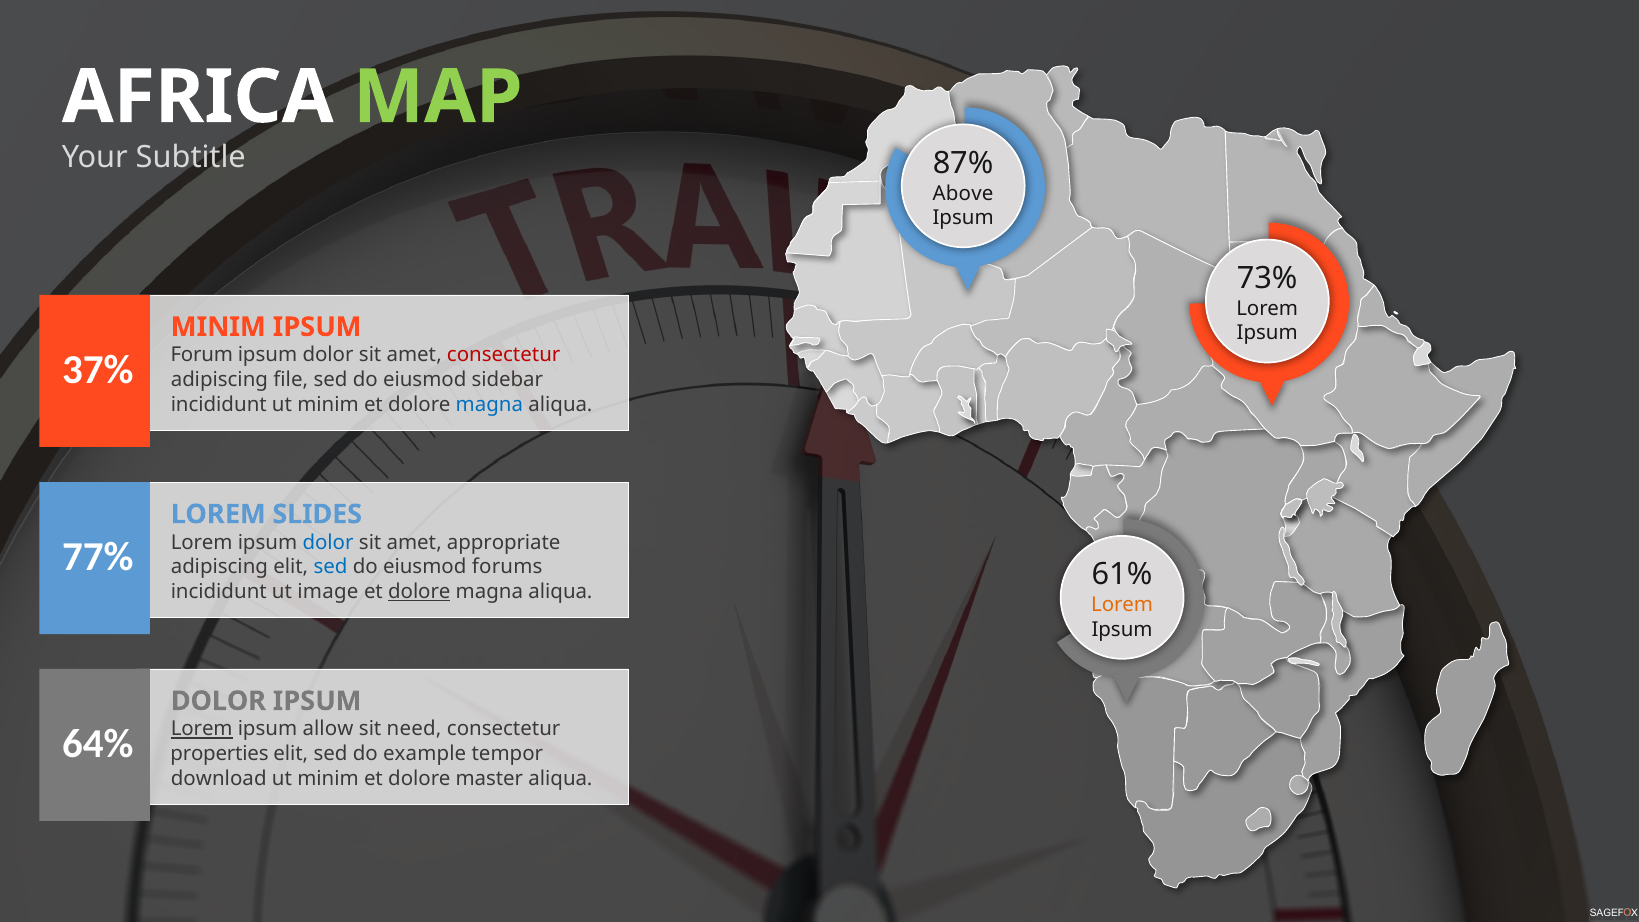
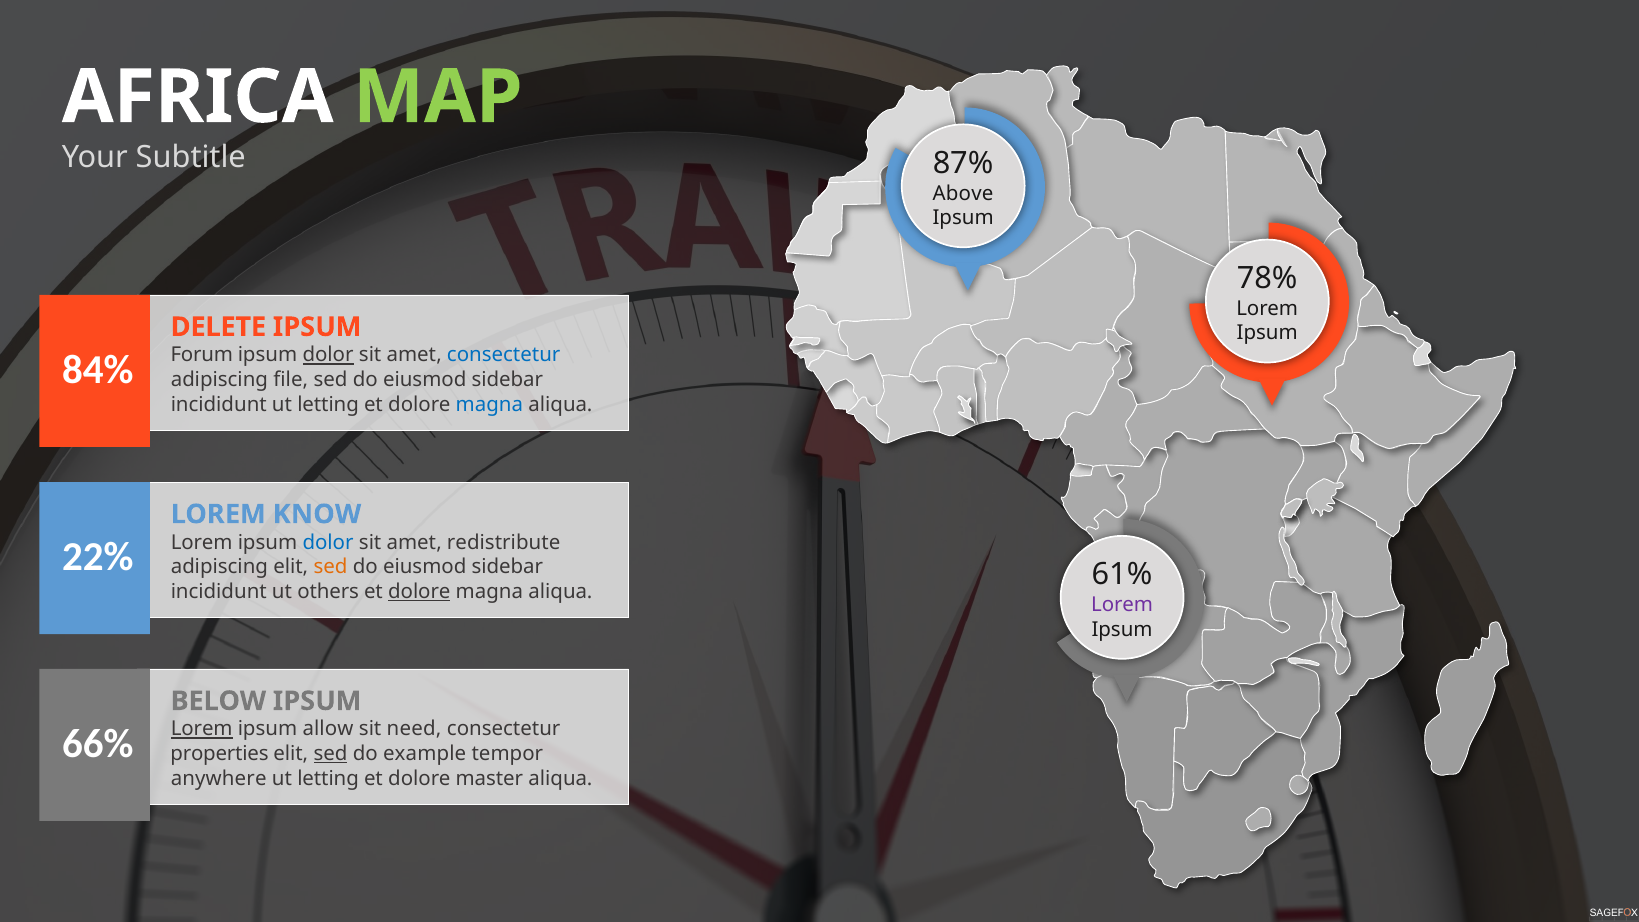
73%: 73% -> 78%
MINIM at (218, 327): MINIM -> DELETE
dolor at (328, 355) underline: none -> present
consectetur at (504, 355) colour: red -> blue
37%: 37% -> 84%
incididunt ut minim: minim -> letting
SLIDES: SLIDES -> KNOW
appropriate: appropriate -> redistribute
77%: 77% -> 22%
sed at (330, 567) colour: blue -> orange
forums at (507, 567): forums -> sidebar
image: image -> others
Lorem at (1122, 605) colour: orange -> purple
DOLOR at (218, 701): DOLOR -> BELOW
64%: 64% -> 66%
sed at (330, 754) underline: none -> present
download: download -> anywhere
minim at (328, 778): minim -> letting
